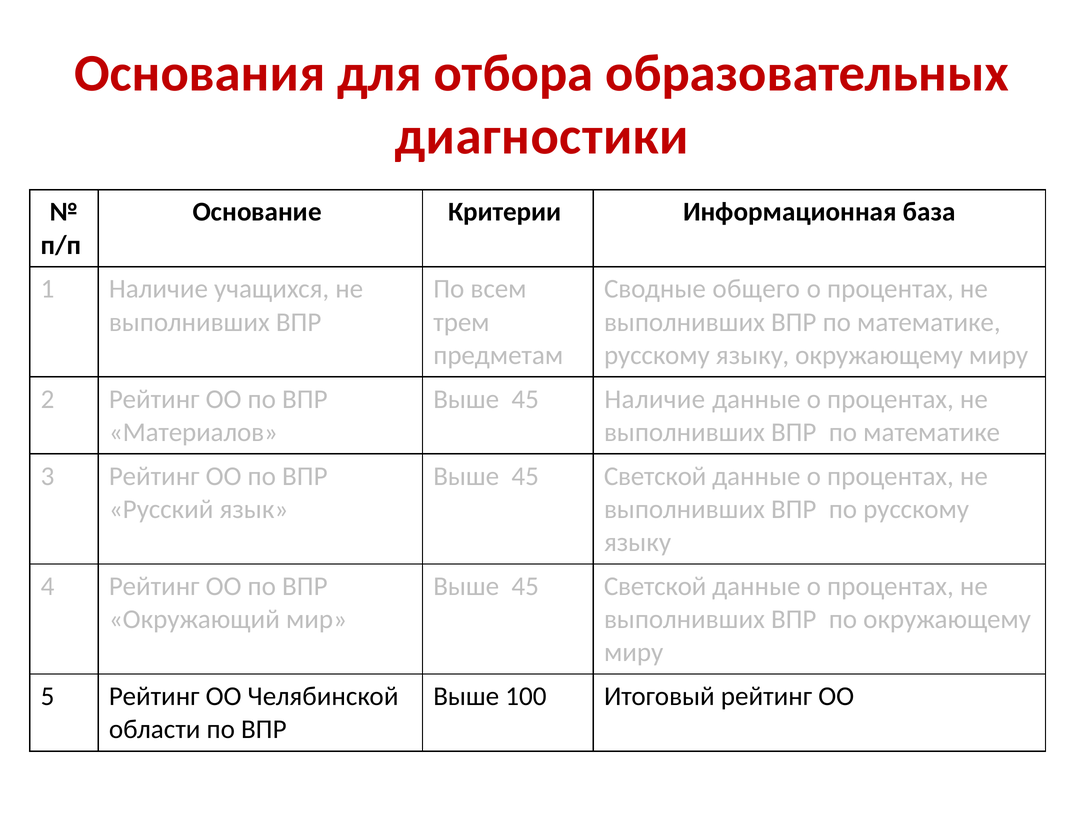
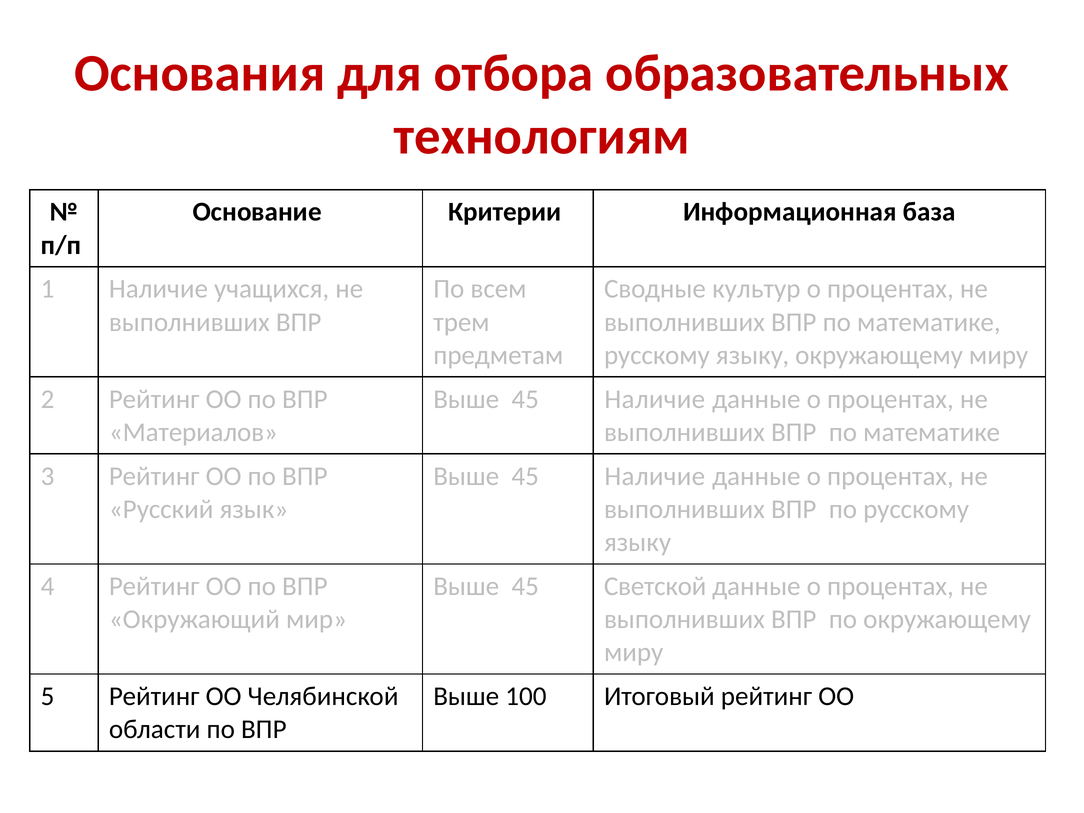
диагностики: диагностики -> технологиям
общего: общего -> культур
Светской at (655, 476): Светской -> Наличие
